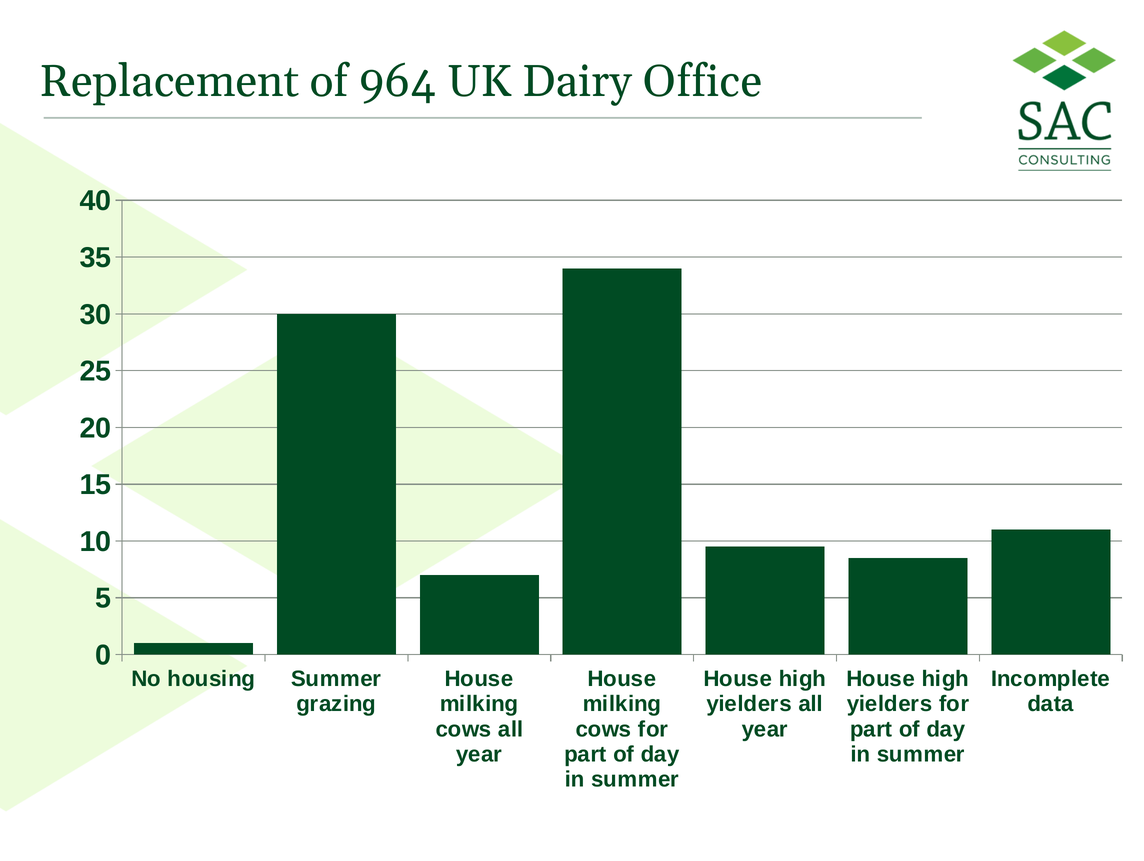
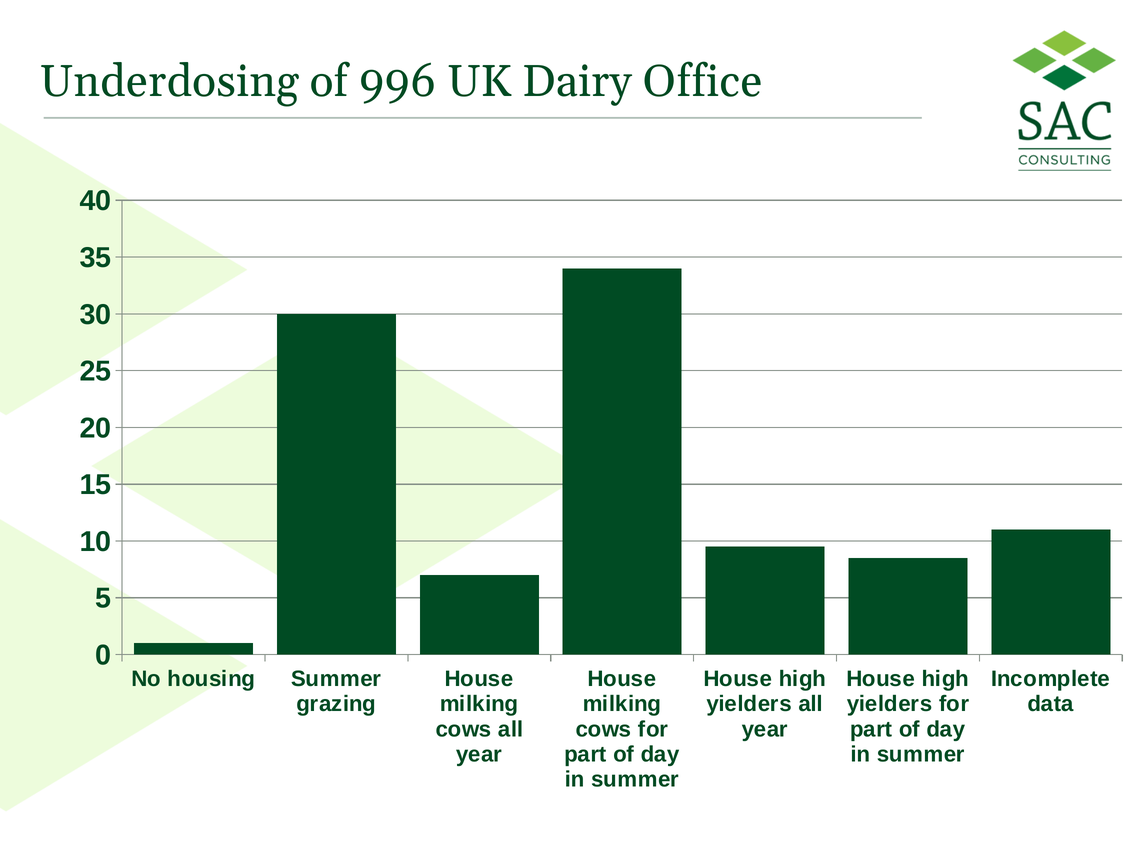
Replacement: Replacement -> Underdosing
964: 964 -> 996
